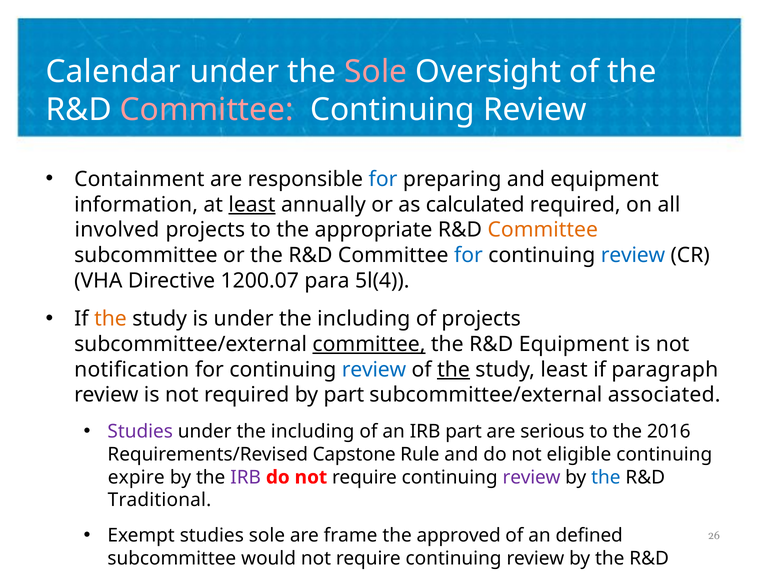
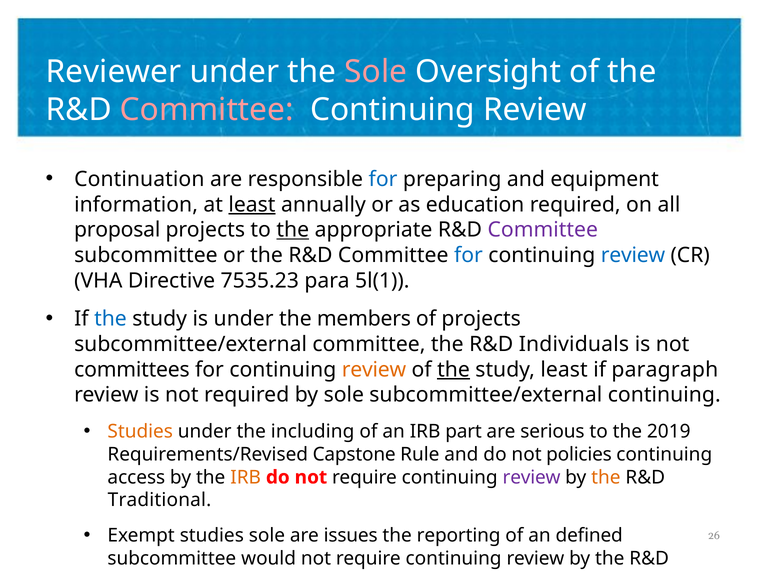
Calendar: Calendar -> Reviewer
Containment: Containment -> Continuation
calculated: calculated -> education
involved: involved -> proposal
the at (293, 230) underline: none -> present
Committee at (543, 230) colour: orange -> purple
1200.07: 1200.07 -> 7535.23
5l(4: 5l(4 -> 5l(1
the at (110, 319) colour: orange -> blue
is under the including: including -> members
committee at (369, 344) underline: present -> none
R&D Equipment: Equipment -> Individuals
notification: notification -> committees
review at (374, 369) colour: blue -> orange
by part: part -> sole
subcommittee/external associated: associated -> continuing
Studies at (140, 431) colour: purple -> orange
2016: 2016 -> 2019
eligible: eligible -> policies
expire: expire -> access
IRB at (246, 477) colour: purple -> orange
the at (606, 477) colour: blue -> orange
frame: frame -> issues
approved: approved -> reporting
